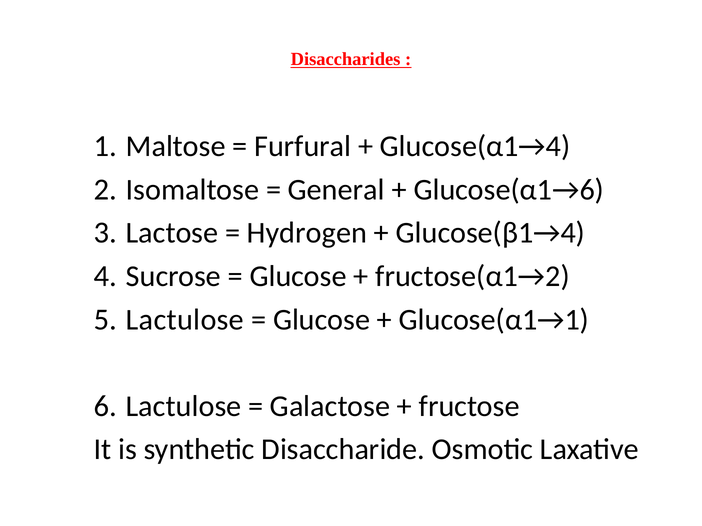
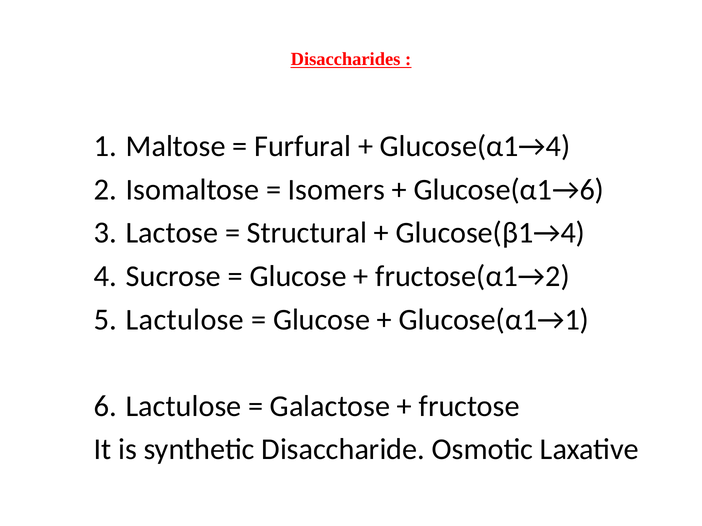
General: General -> Isomers
Hydrogen: Hydrogen -> Structural
